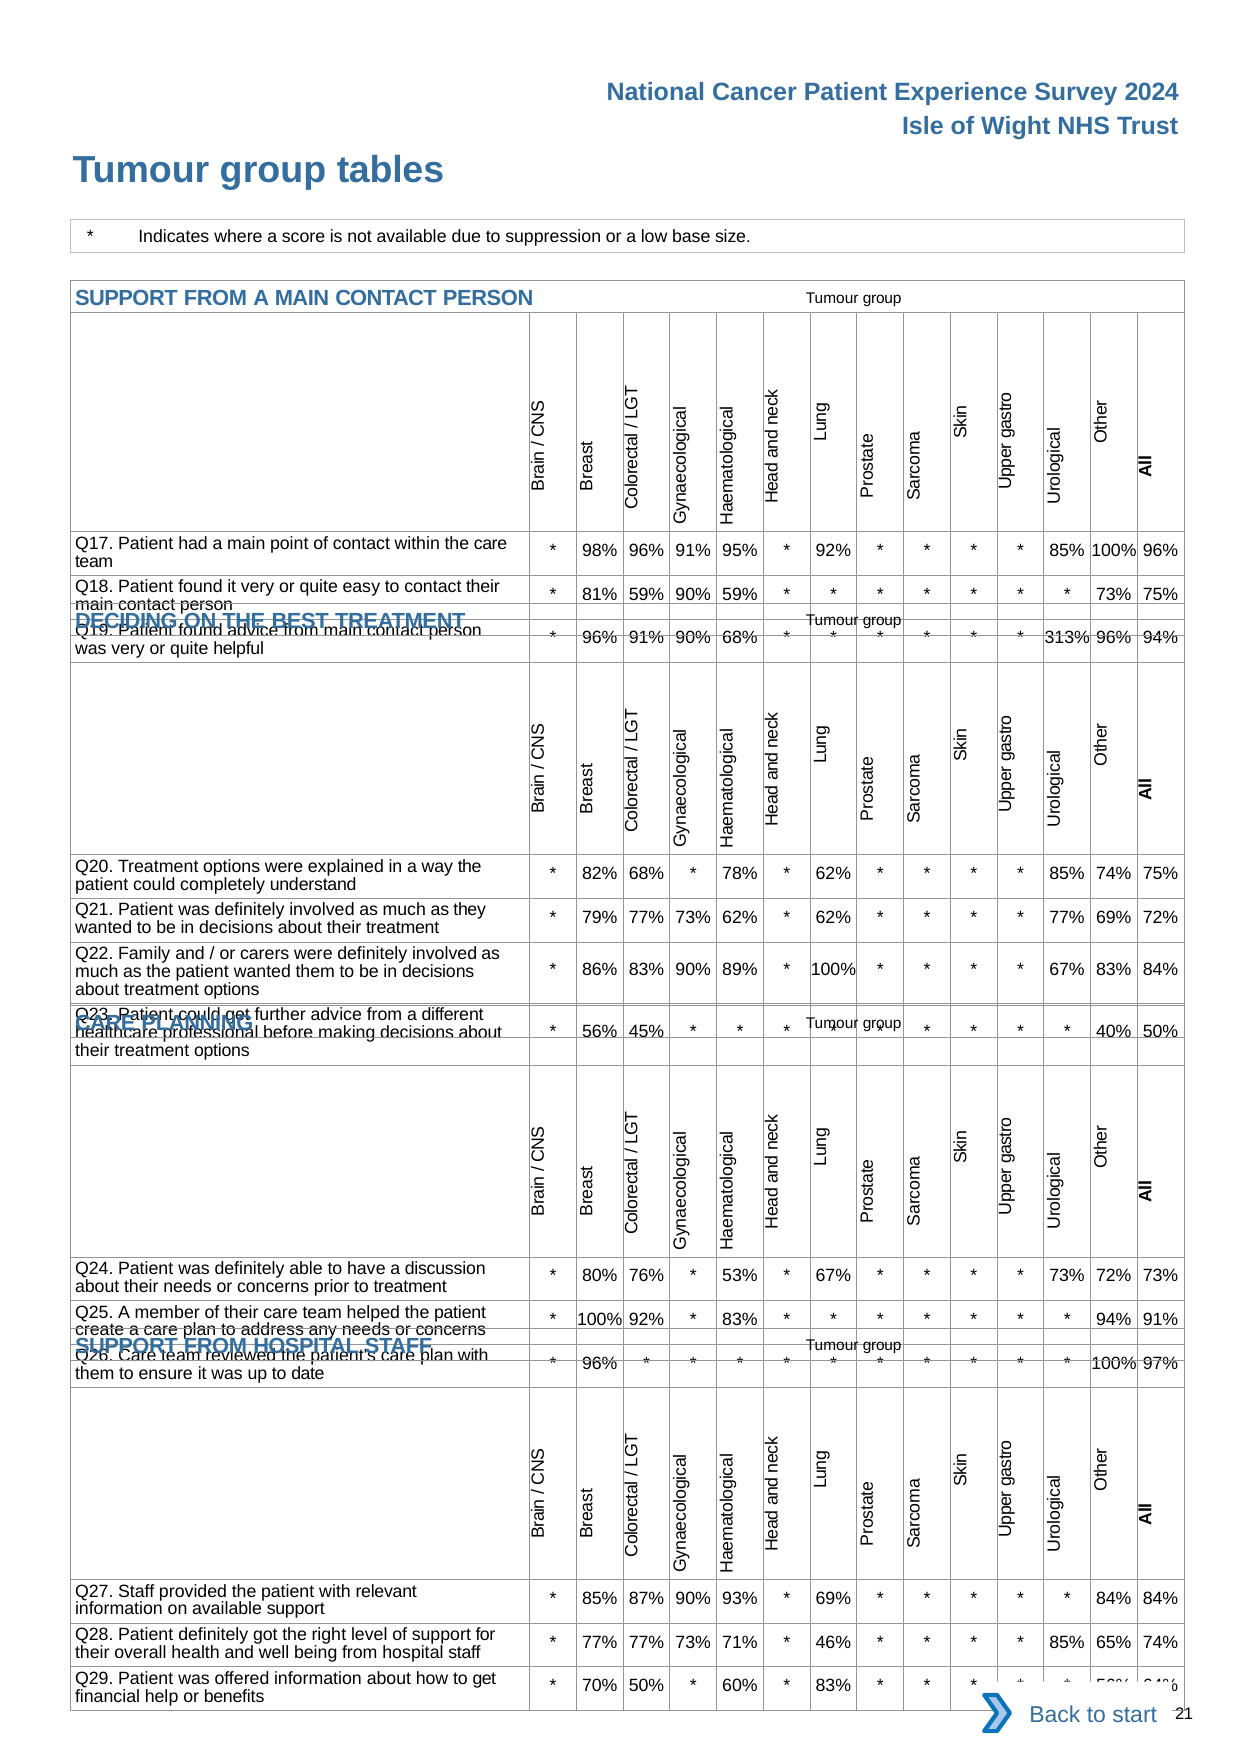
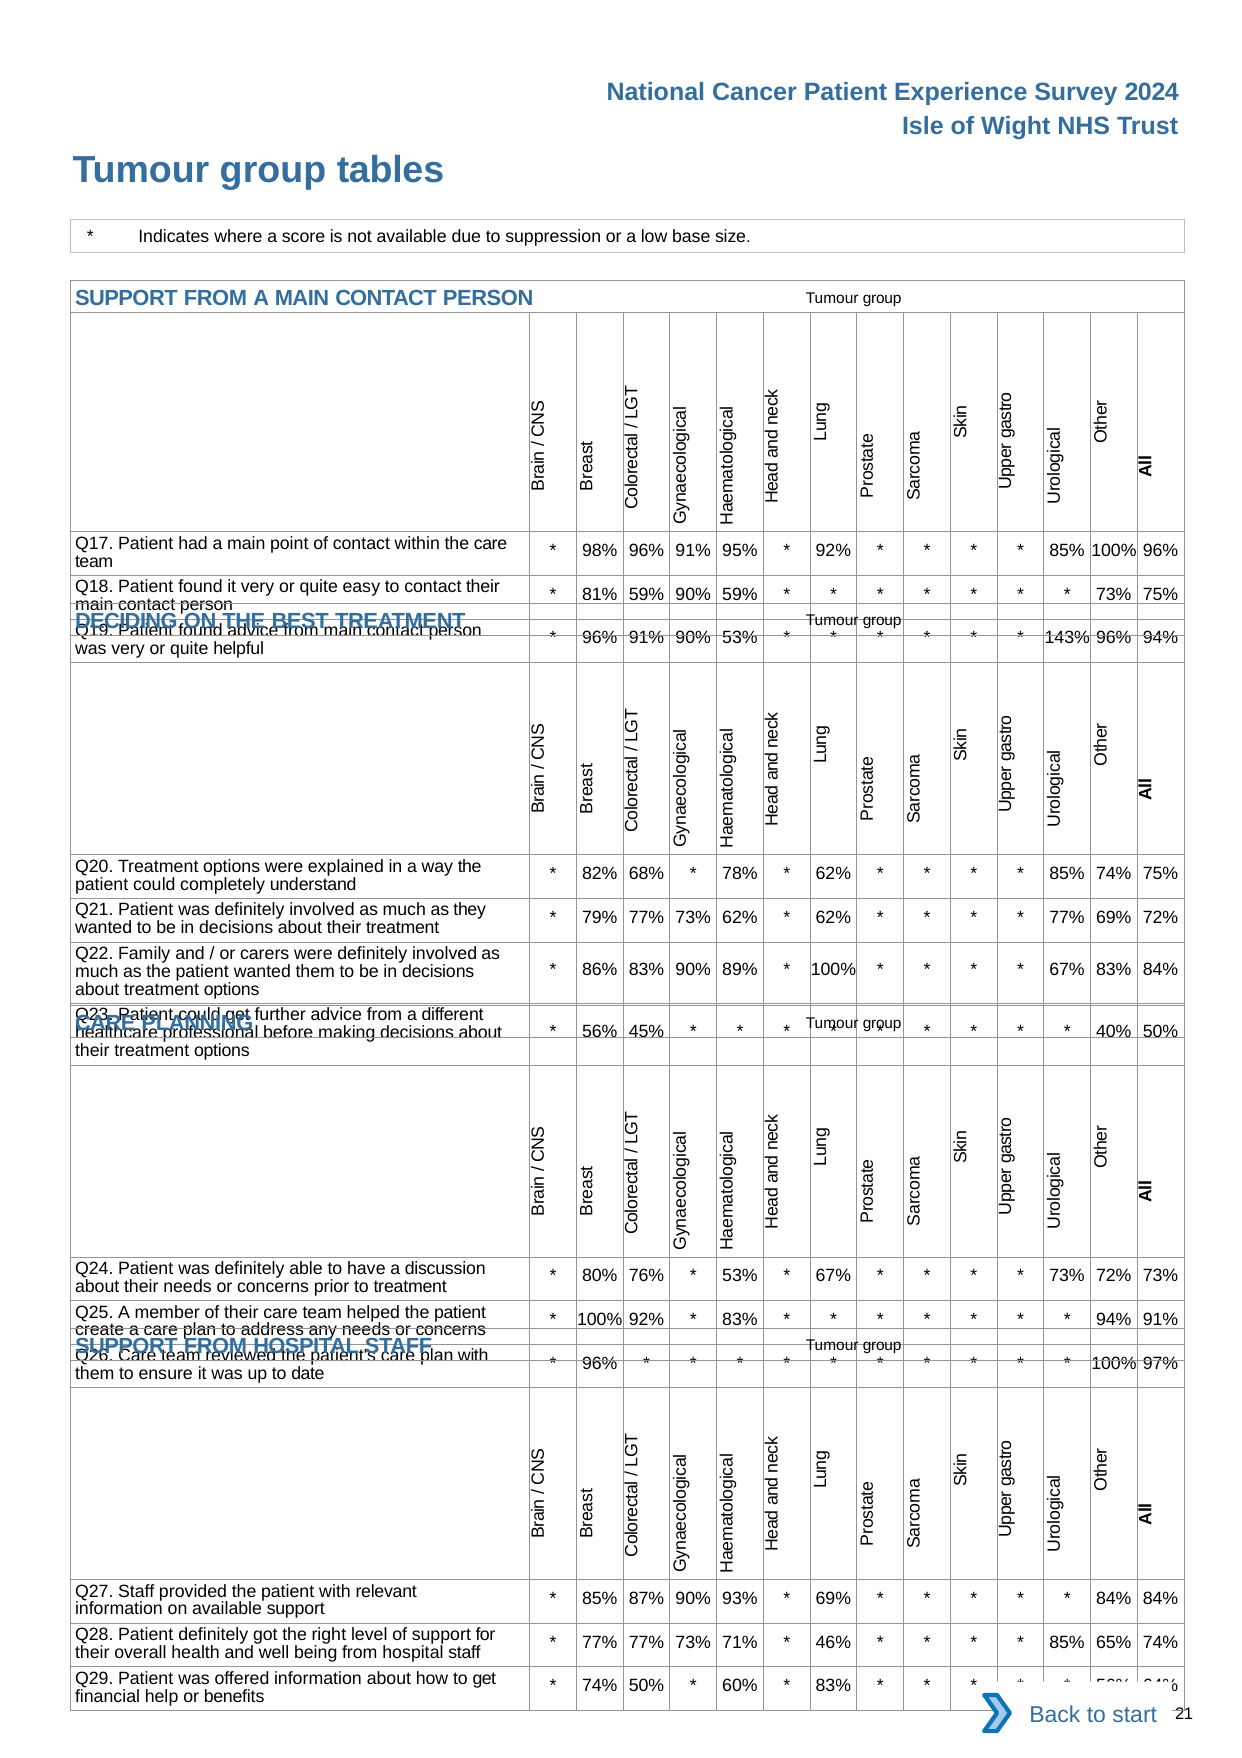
90% 68%: 68% -> 53%
313%: 313% -> 143%
70% at (600, 1686): 70% -> 74%
